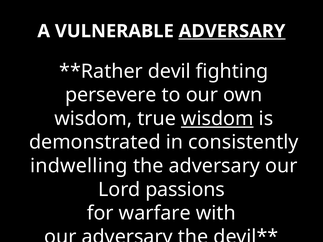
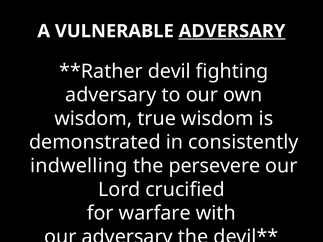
persevere at (111, 95): persevere -> adversary
wisdom at (217, 119) underline: present -> none
the adversary: adversary -> persevere
passions: passions -> crucified
